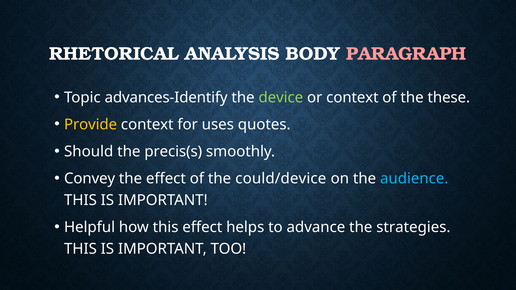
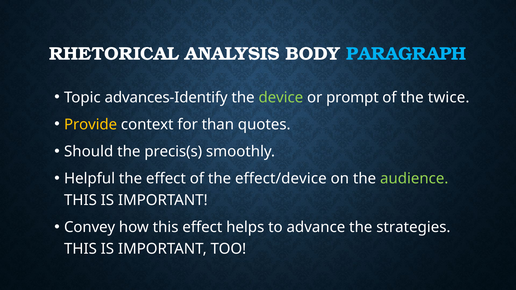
PARAGRAPH colour: pink -> light blue
or context: context -> prompt
these: these -> twice
uses: uses -> than
Convey: Convey -> Helpful
could/device: could/device -> effect/device
audience colour: light blue -> light green
Helpful: Helpful -> Convey
